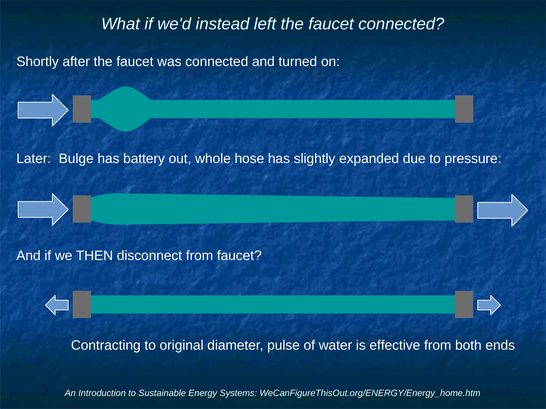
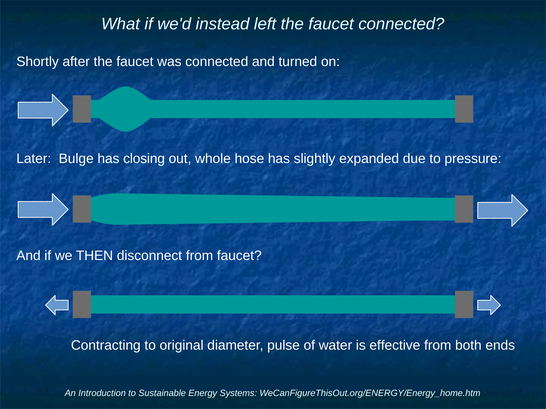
battery: battery -> closing
